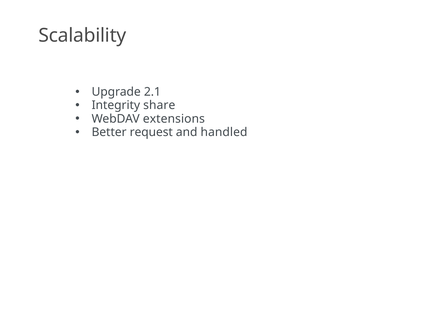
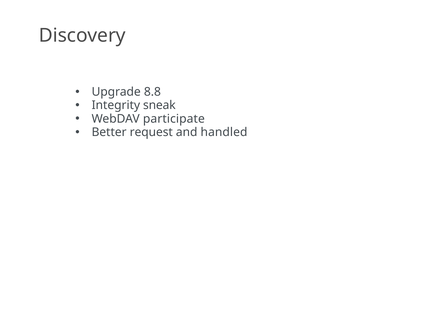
Scalability: Scalability -> Discovery
2.1: 2.1 -> 8.8
share: share -> sneak
extensions: extensions -> participate
